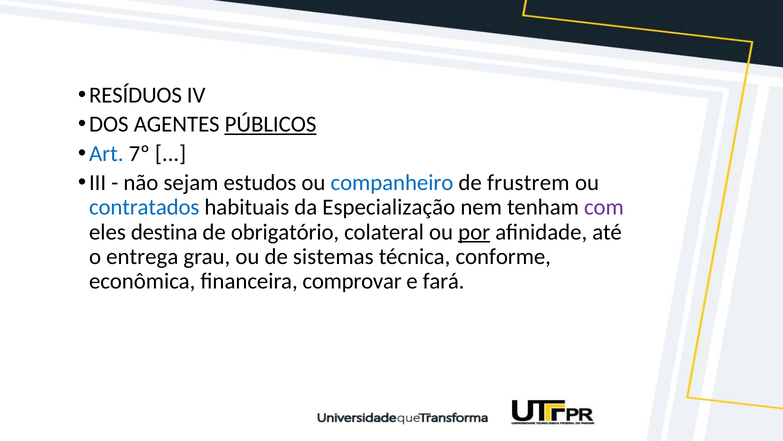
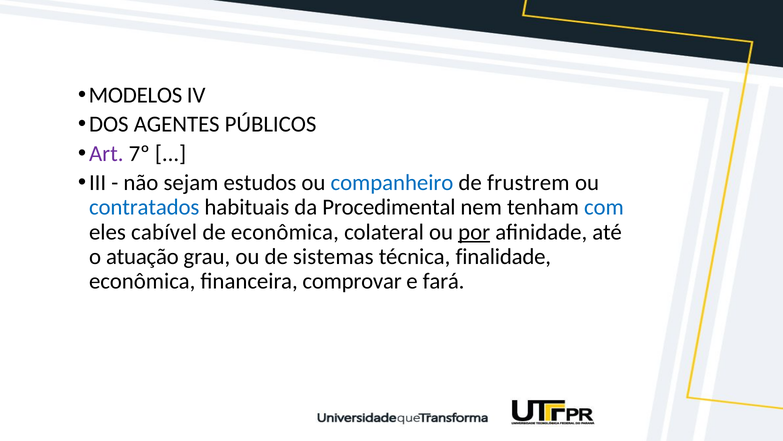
RESÍDUOS: RESÍDUOS -> MODELOS
PÚBLICOS underline: present -> none
Art colour: blue -> purple
Especialização: Especialização -> Procedimental
com colour: purple -> blue
destina: destina -> cabível
de obrigatório: obrigatório -> econômica
entrega: entrega -> atuação
conforme: conforme -> finalidade
